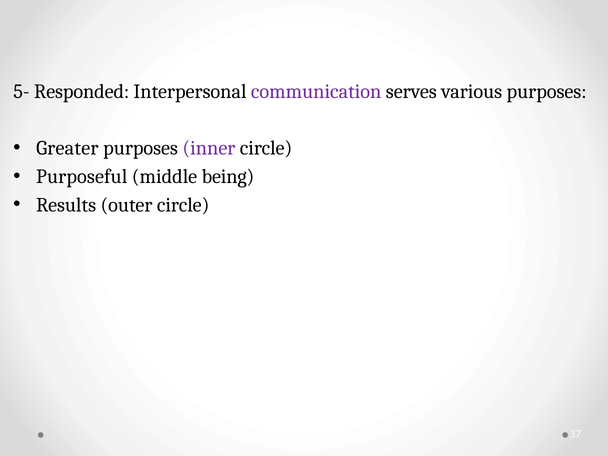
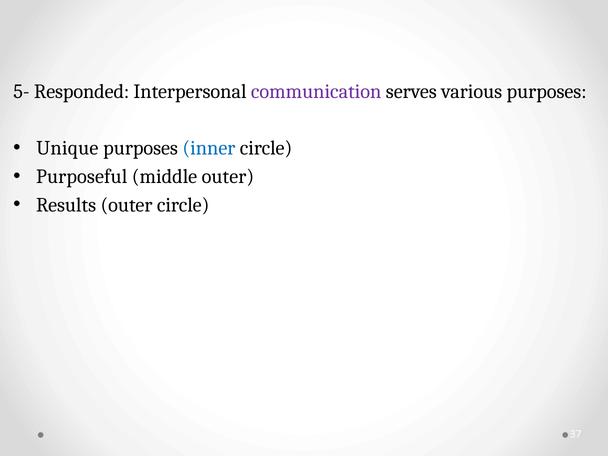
Greater: Greater -> Unique
inner colour: purple -> blue
middle being: being -> outer
